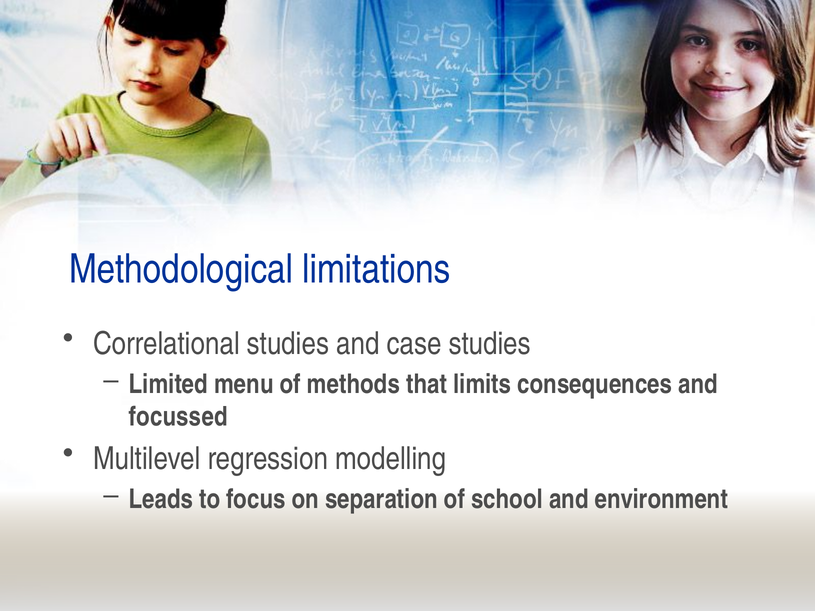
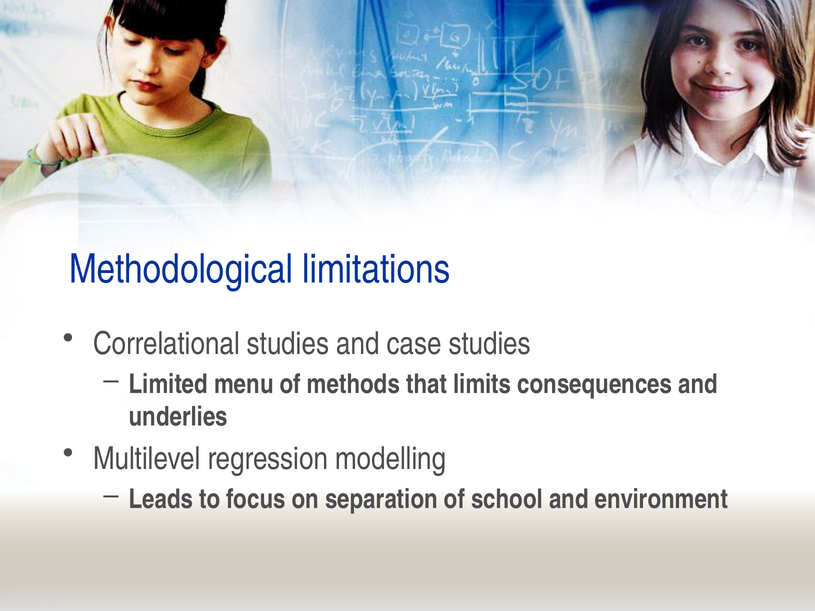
focussed: focussed -> underlies
